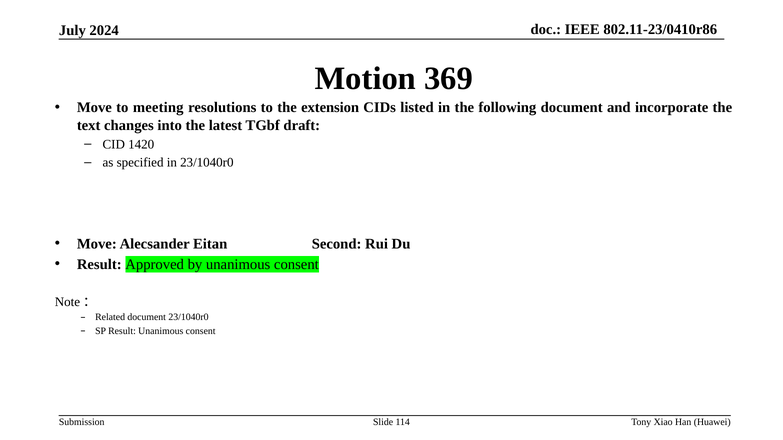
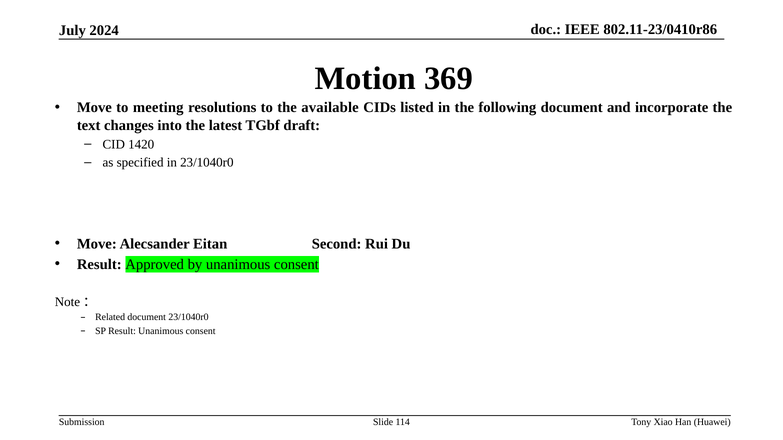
extension: extension -> available
